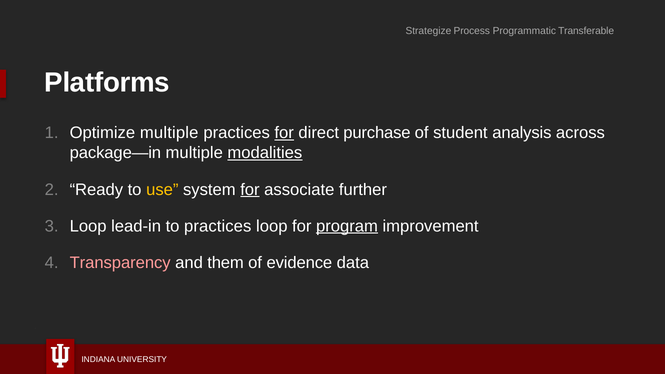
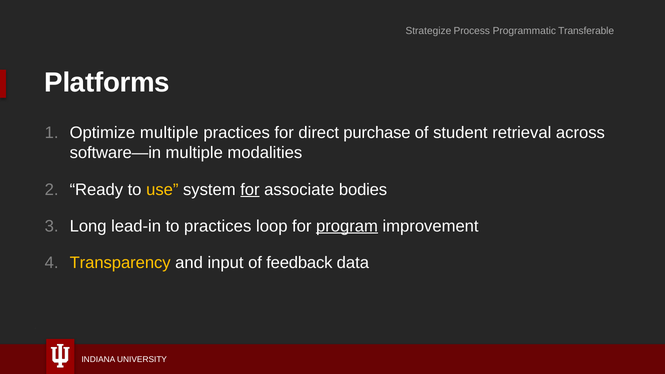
for at (284, 133) underline: present -> none
analysis: analysis -> retrieval
package—in: package—in -> software—in
modalities underline: present -> none
further: further -> bodies
Loop at (88, 226): Loop -> Long
Transparency colour: pink -> yellow
them: them -> input
evidence: evidence -> feedback
